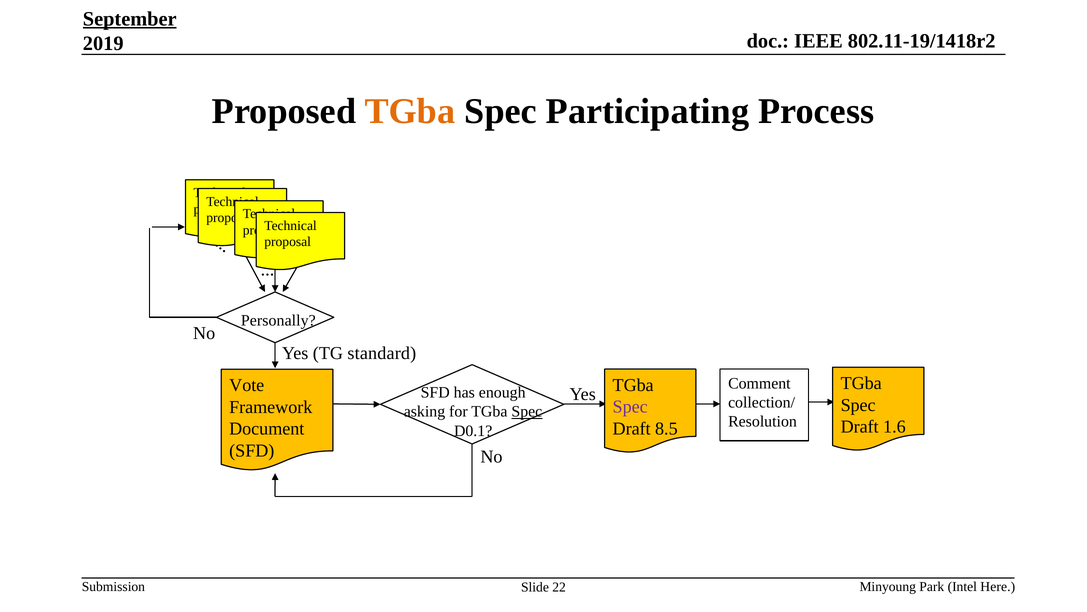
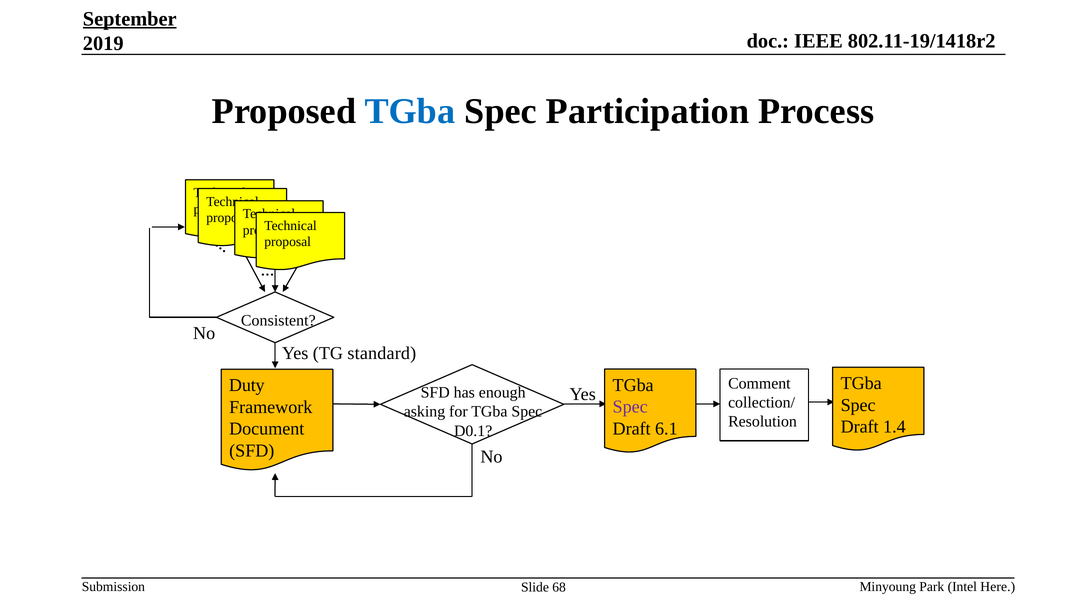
TGba at (410, 111) colour: orange -> blue
Participating: Participating -> Participation
Personally: Personally -> Consistent
Vote: Vote -> Duty
Spec at (527, 411) underline: present -> none
1.6: 1.6 -> 1.4
8.5: 8.5 -> 6.1
22: 22 -> 68
